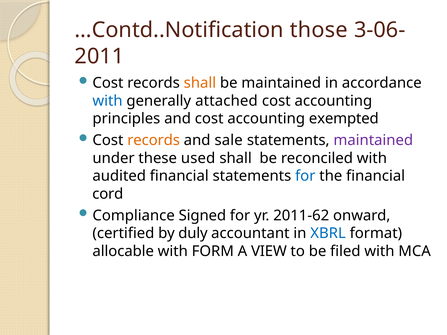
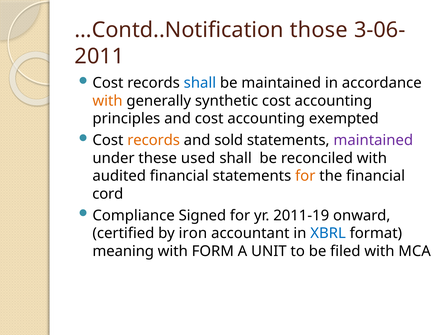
shall at (200, 83) colour: orange -> blue
with at (108, 101) colour: blue -> orange
attached: attached -> synthetic
sale: sale -> sold
for at (305, 176) colour: blue -> orange
2011-62: 2011-62 -> 2011-19
duly: duly -> iron
allocable: allocable -> meaning
VIEW: VIEW -> UNIT
